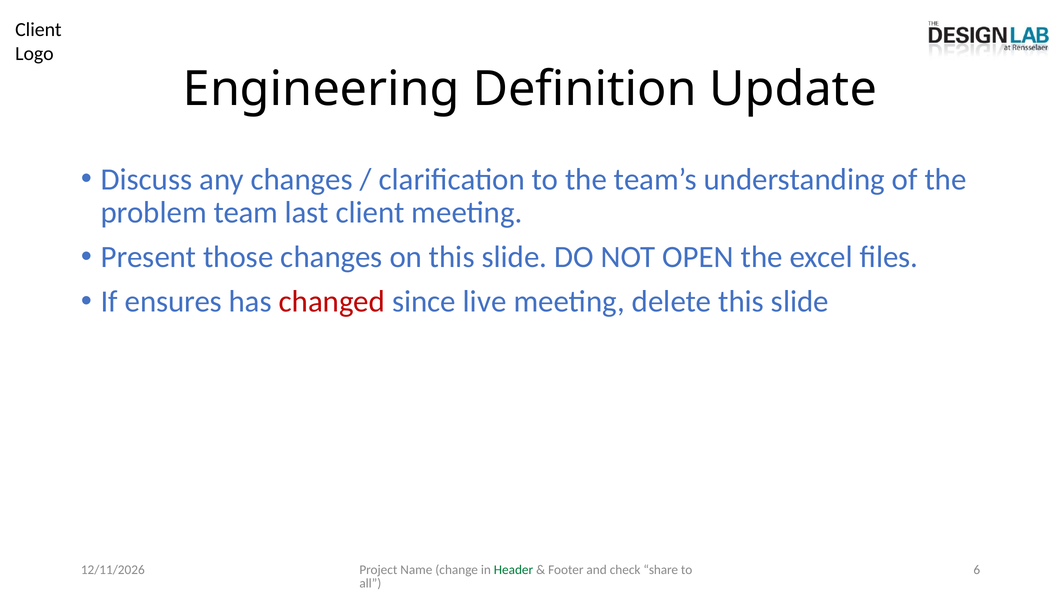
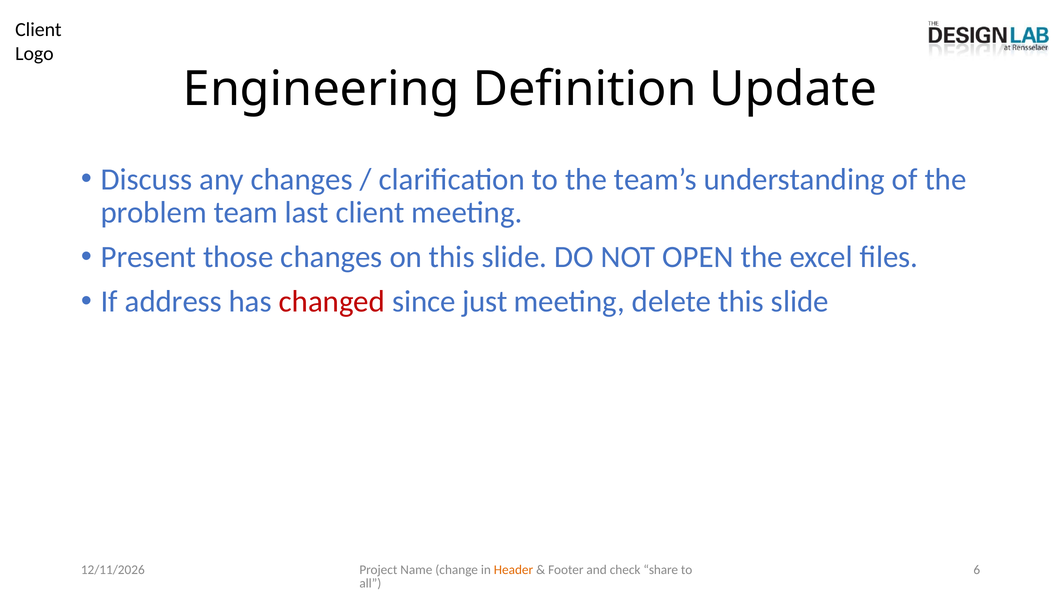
ensures: ensures -> address
live: live -> just
Header colour: green -> orange
